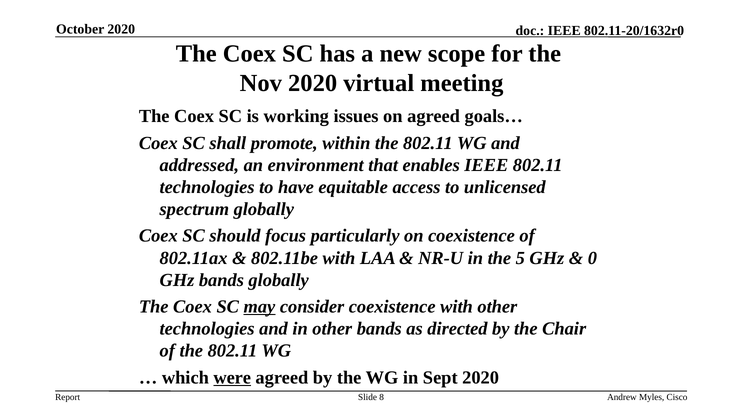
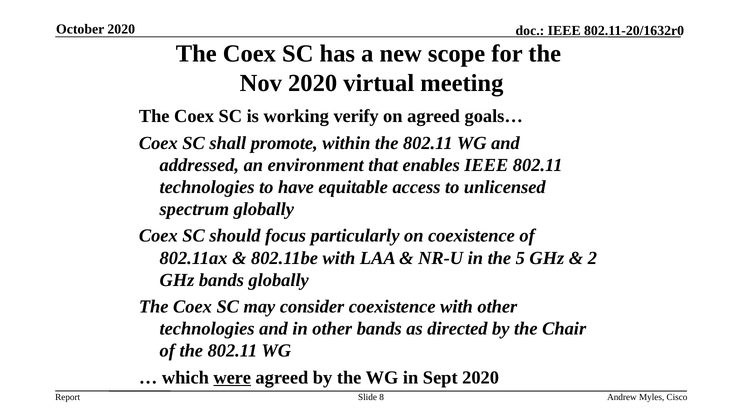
issues: issues -> verify
0: 0 -> 2
may underline: present -> none
